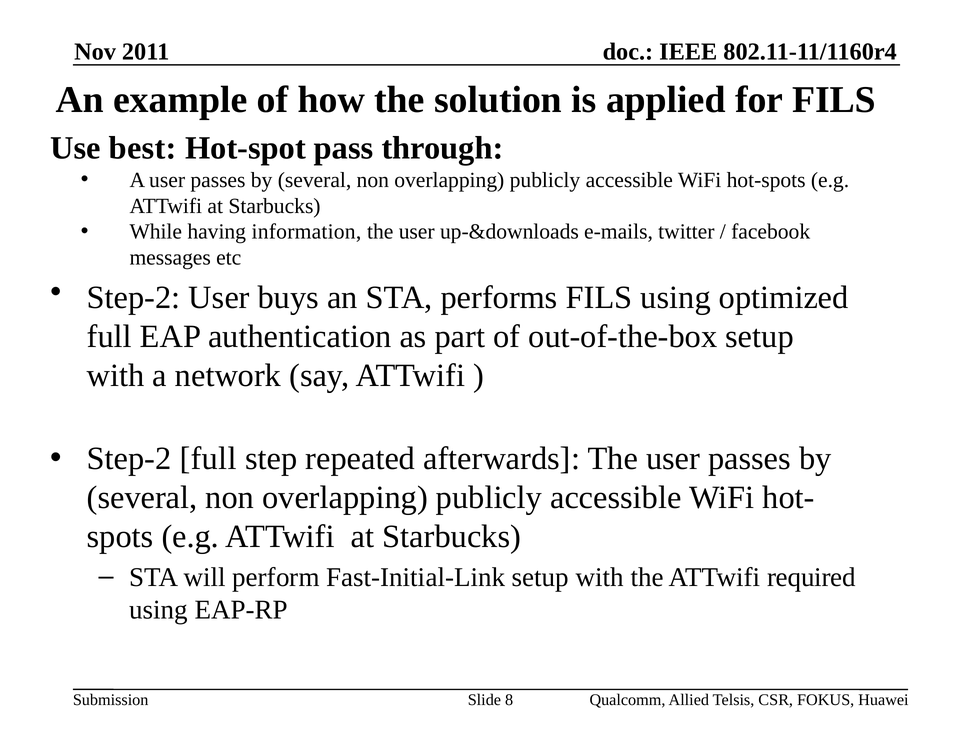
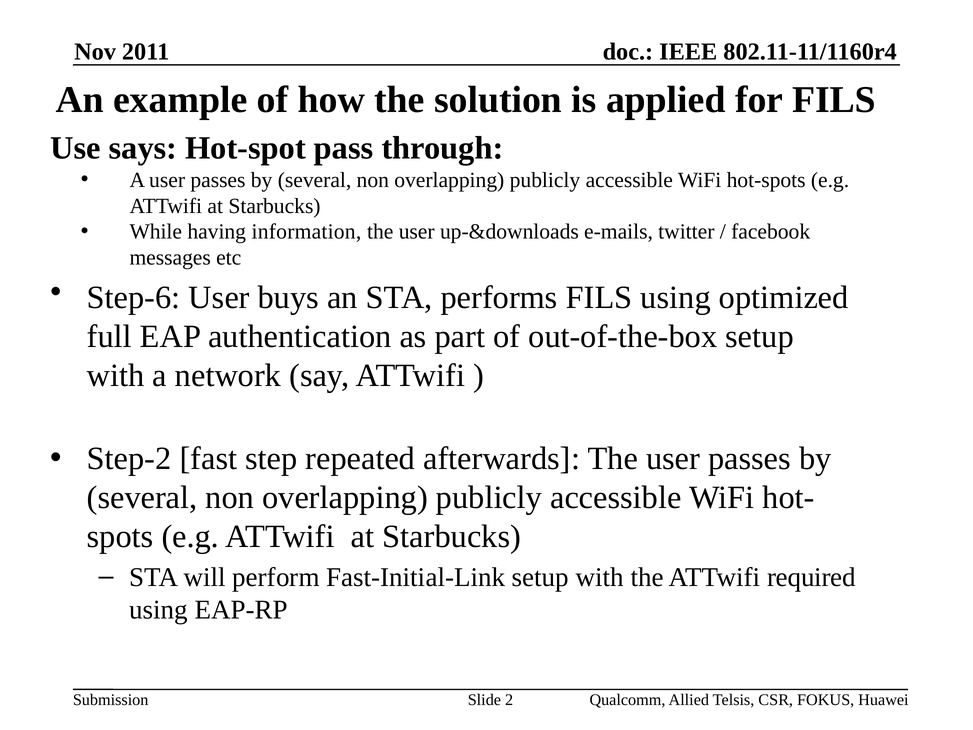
best: best -> says
Step-2 at (134, 297): Step-2 -> Step-6
Step-2 full: full -> fast
8: 8 -> 2
